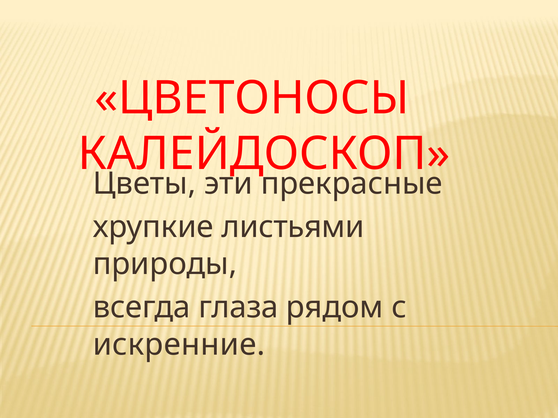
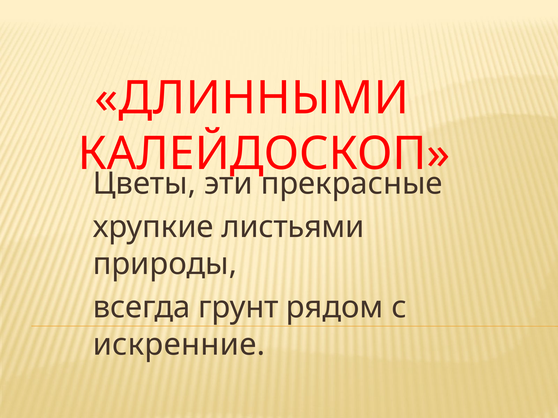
ЦВЕТОНОСЫ: ЦВЕТОНОСЫ -> ДЛИННЫМИ
глаза: глаза -> грунт
